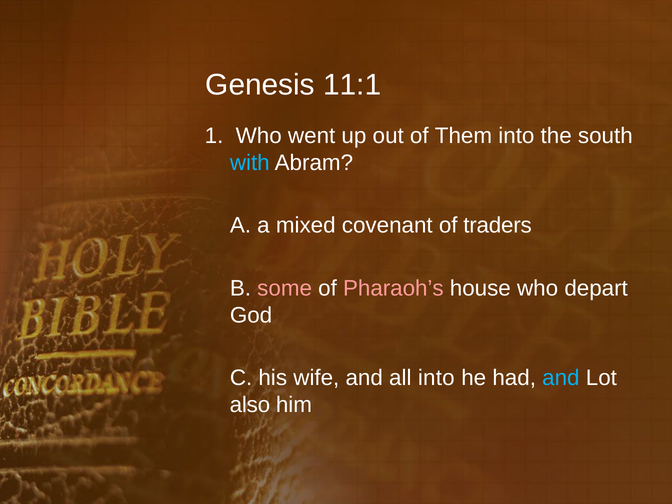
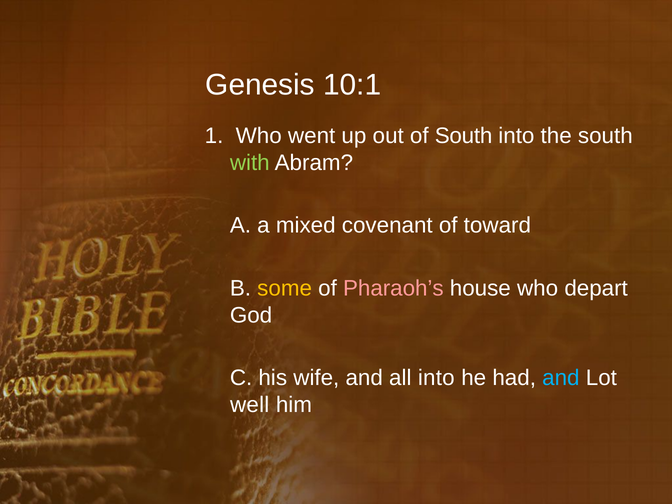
11:1: 11:1 -> 10:1
of Them: Them -> South
with colour: light blue -> light green
traders: traders -> toward
some colour: pink -> yellow
also: also -> well
